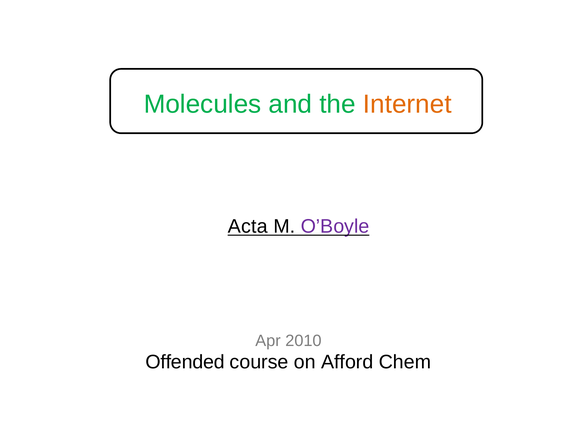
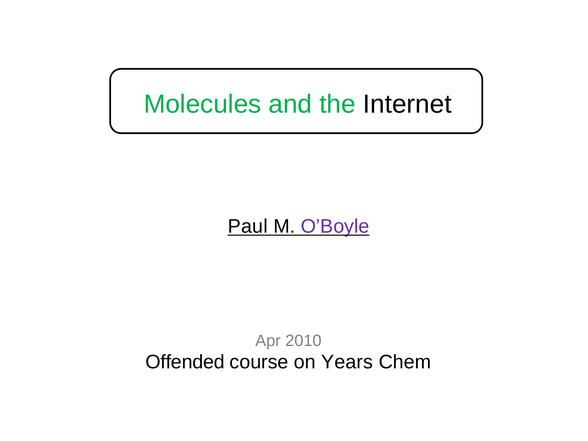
Internet colour: orange -> black
Acta: Acta -> Paul
Afford: Afford -> Years
